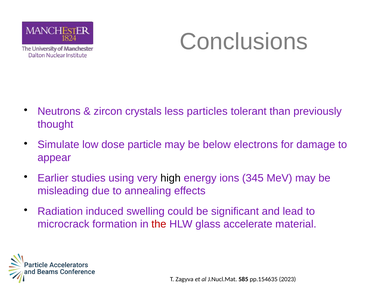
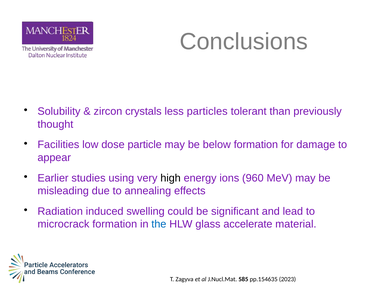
Neutrons: Neutrons -> Solubility
Simulate: Simulate -> Facilities
below electrons: electrons -> formation
345: 345 -> 960
the colour: red -> blue
